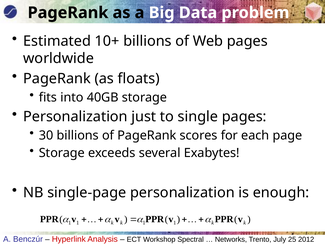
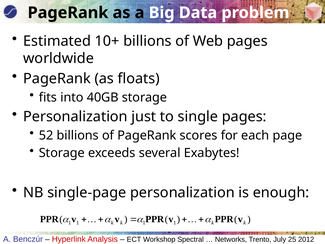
30: 30 -> 52
